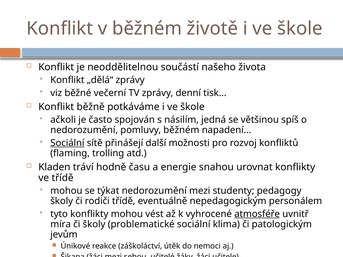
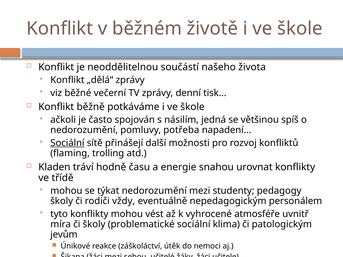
pomluvy běžném: běžném -> potřeba
rodiči třídě: třídě -> vždy
atmosféře underline: present -> none
